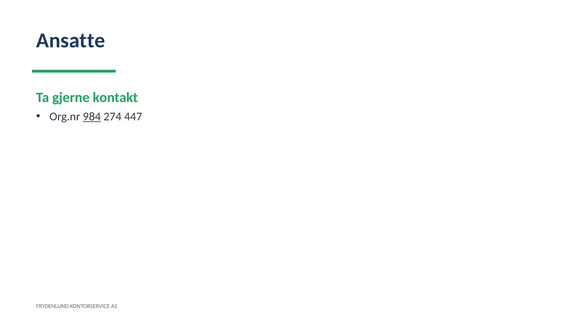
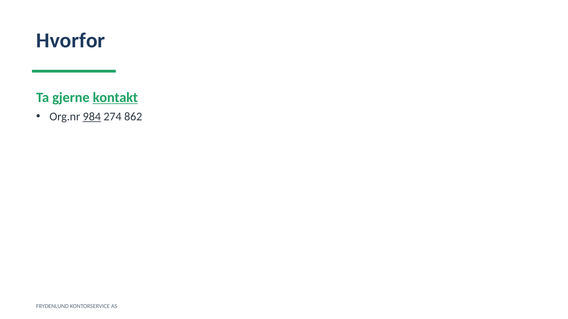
Ansatte: Ansatte -> Hvorfor
kontakt underline: none -> present
447: 447 -> 862
